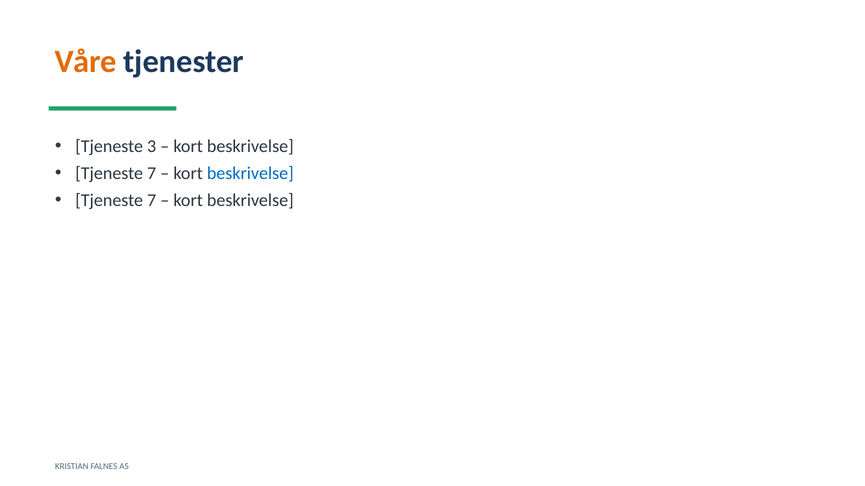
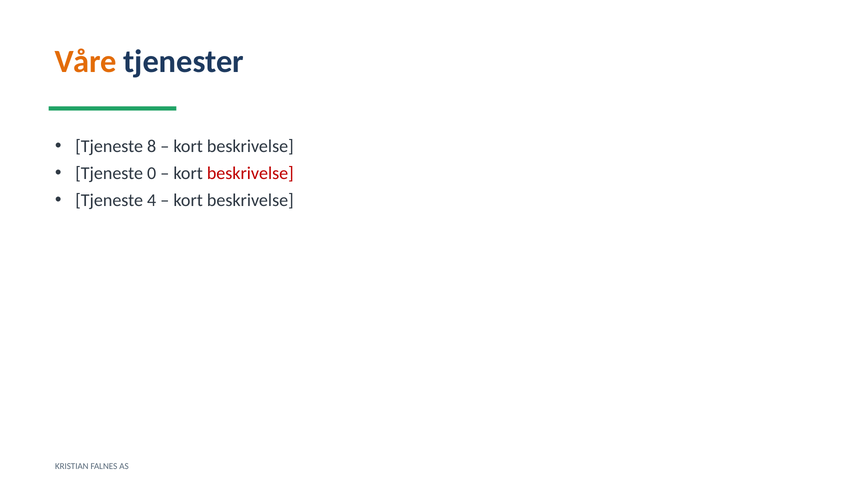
3: 3 -> 8
7 at (152, 174): 7 -> 0
beskrivelse at (250, 174) colour: blue -> red
7 at (152, 201): 7 -> 4
